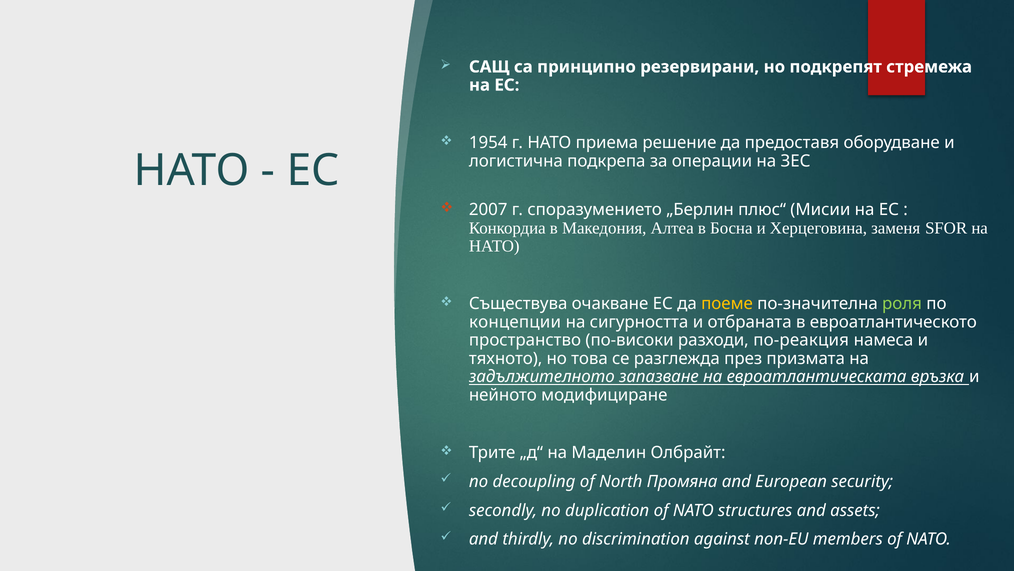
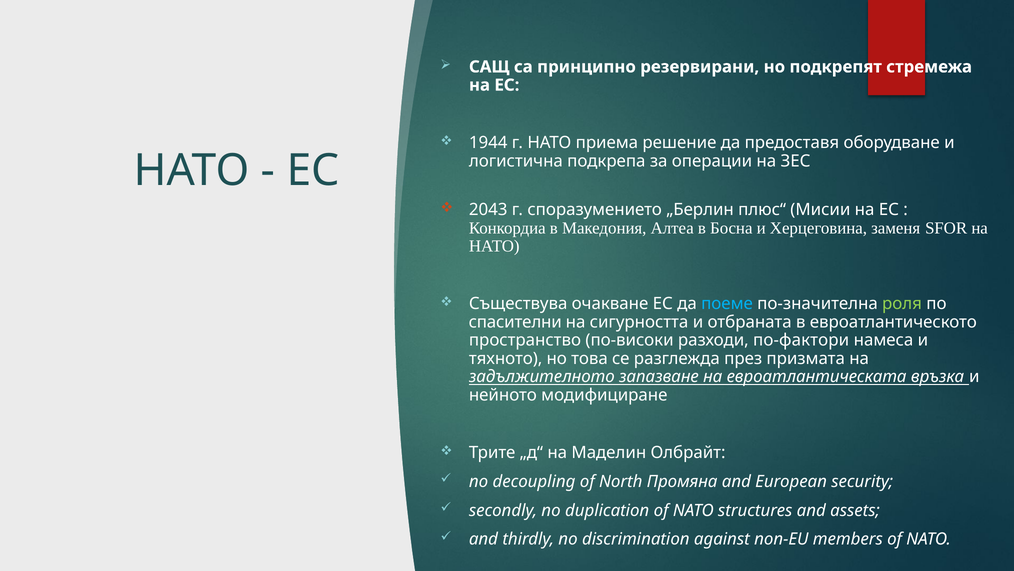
1954: 1954 -> 1944
2007: 2007 -> 2043
поеме colour: yellow -> light blue
концепции: концепции -> спасителни
по-реакция: по-реакция -> по-фактори
